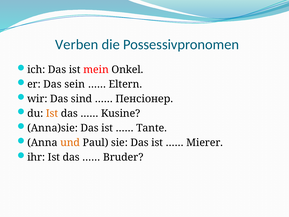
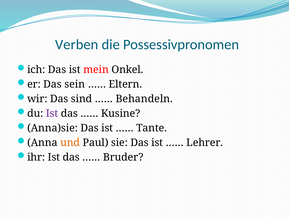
Пенсіонер: Пенсіонер -> Behandeln
Ist at (52, 113) colour: orange -> purple
Mierer: Mierer -> Lehrer
